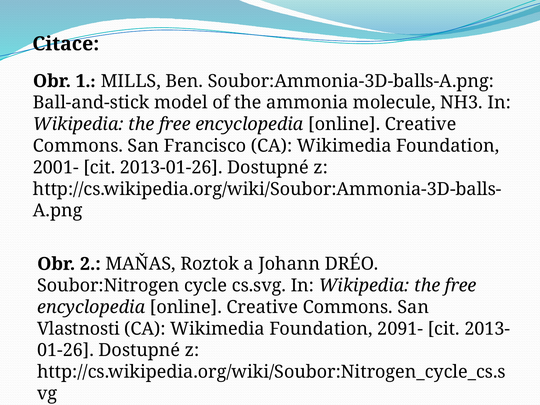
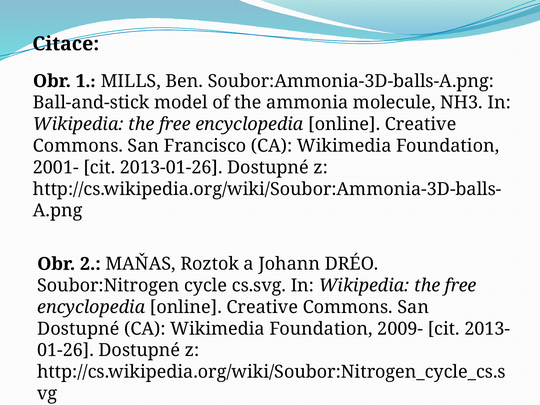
Vlastnosti at (78, 329): Vlastnosti -> Dostupné
2091-: 2091- -> 2009-
